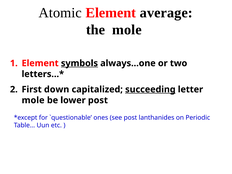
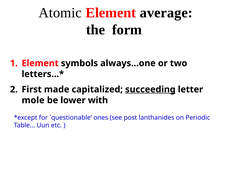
the mole: mole -> form
symbols underline: present -> none
down: down -> made
lower post: post -> with
